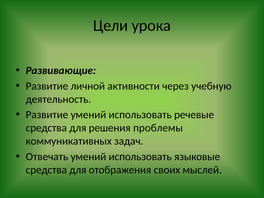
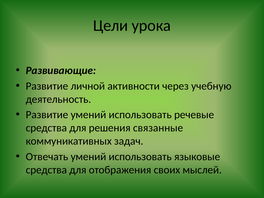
проблемы: проблемы -> связанные
